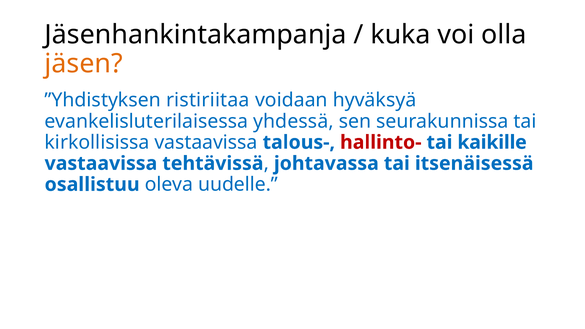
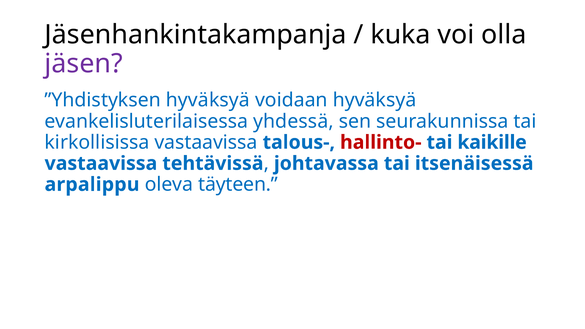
jäsen colour: orange -> purple
”Yhdistyksen ristiriitaa: ristiriitaa -> hyväksyä
osallistuu: osallistuu -> arpalippu
uudelle: uudelle -> täyteen
